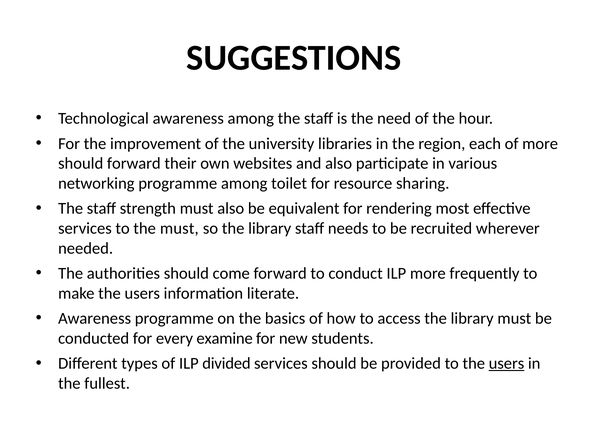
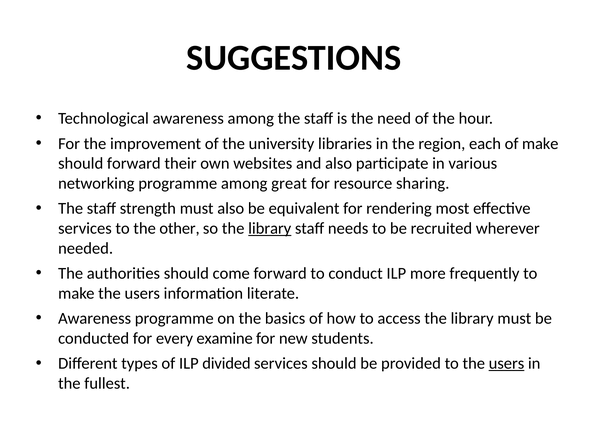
of more: more -> make
toilet: toilet -> great
the must: must -> other
library at (270, 228) underline: none -> present
